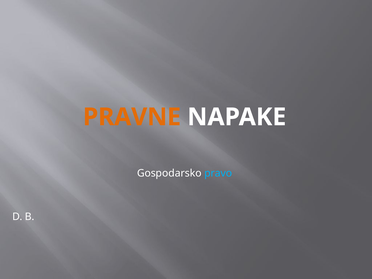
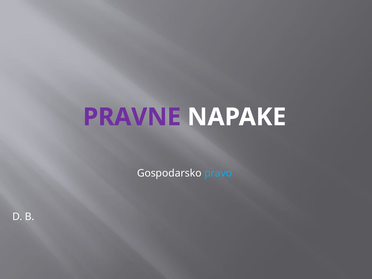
PRAVNE colour: orange -> purple
